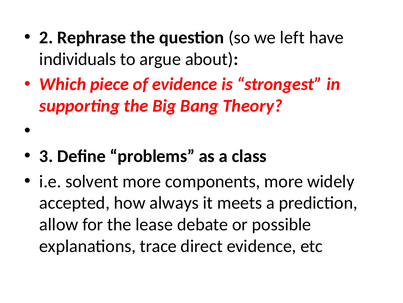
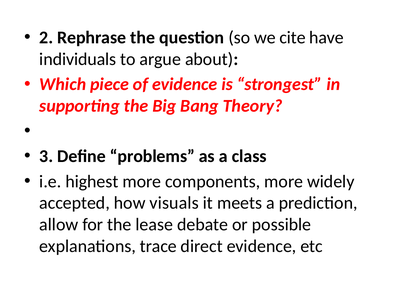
left: left -> cite
solvent: solvent -> highest
always: always -> visuals
